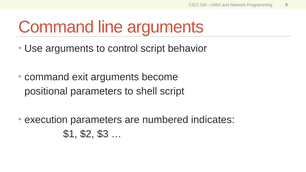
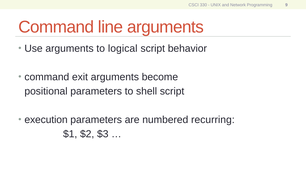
control: control -> logical
indicates: indicates -> recurring
